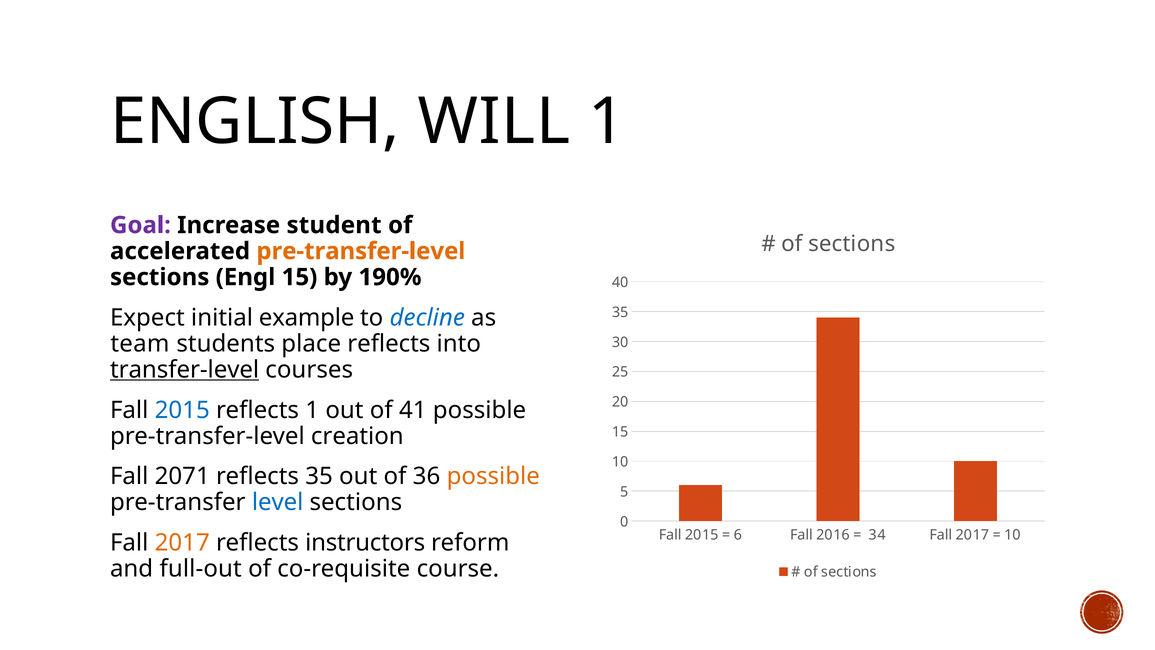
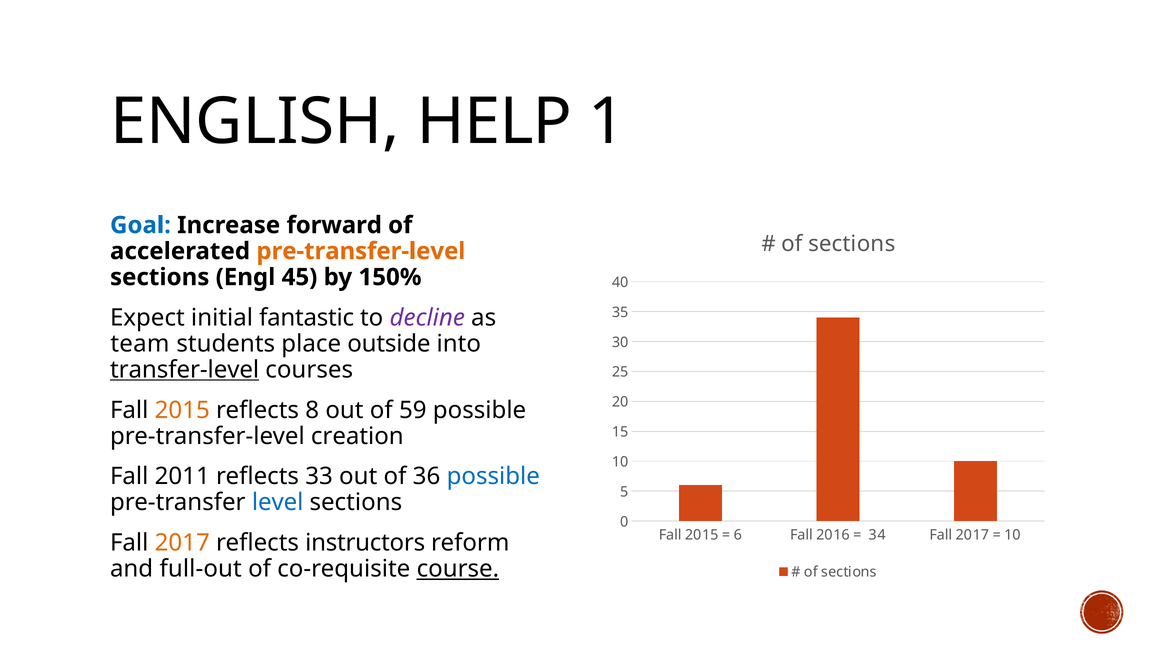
WILL: WILL -> HELP
Goal colour: purple -> blue
student: student -> forward
Engl 15: 15 -> 45
190%: 190% -> 150%
example: example -> fantastic
decline colour: blue -> purple
place reflects: reflects -> outside
2015 at (182, 410) colour: blue -> orange
reflects 1: 1 -> 8
41: 41 -> 59
2071: 2071 -> 2011
reflects 35: 35 -> 33
possible at (493, 476) colour: orange -> blue
course underline: none -> present
